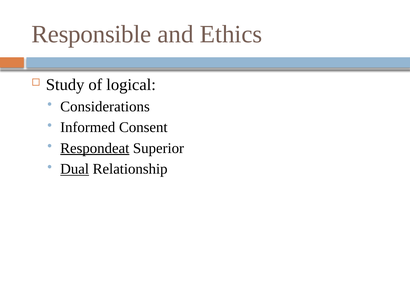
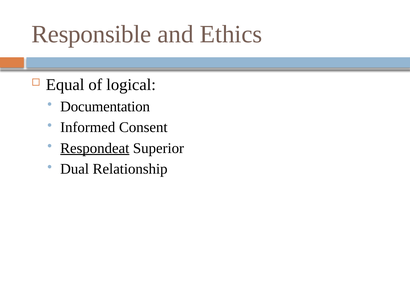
Study: Study -> Equal
Considerations: Considerations -> Documentation
Dual underline: present -> none
